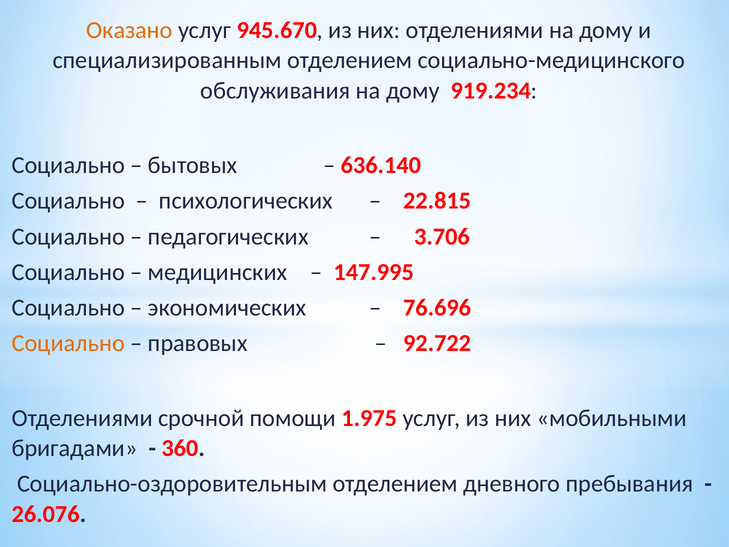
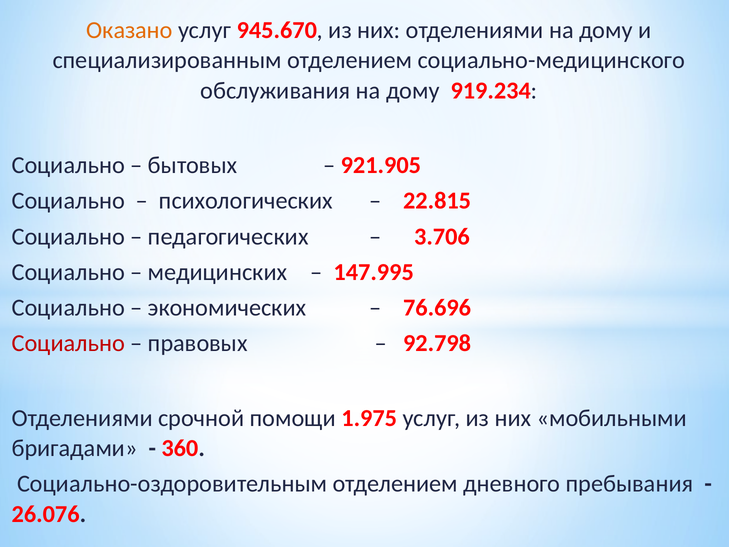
636.140: 636.140 -> 921.905
Социально at (68, 343) colour: orange -> red
92.722: 92.722 -> 92.798
